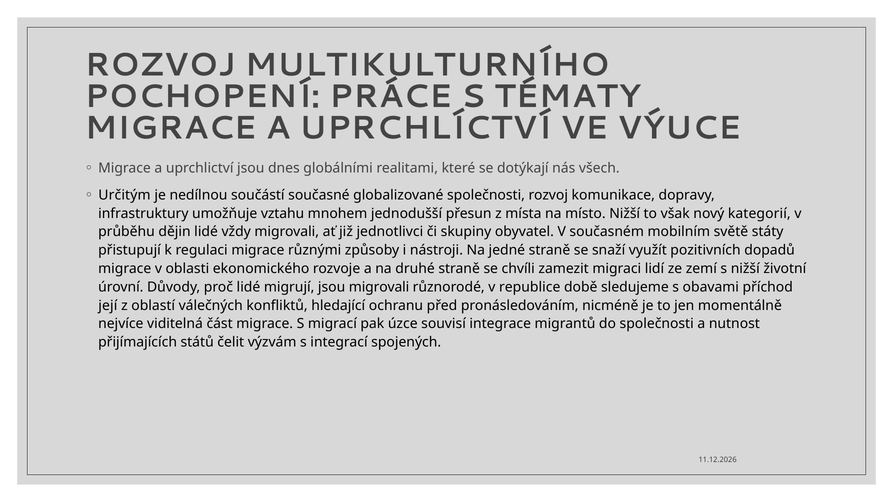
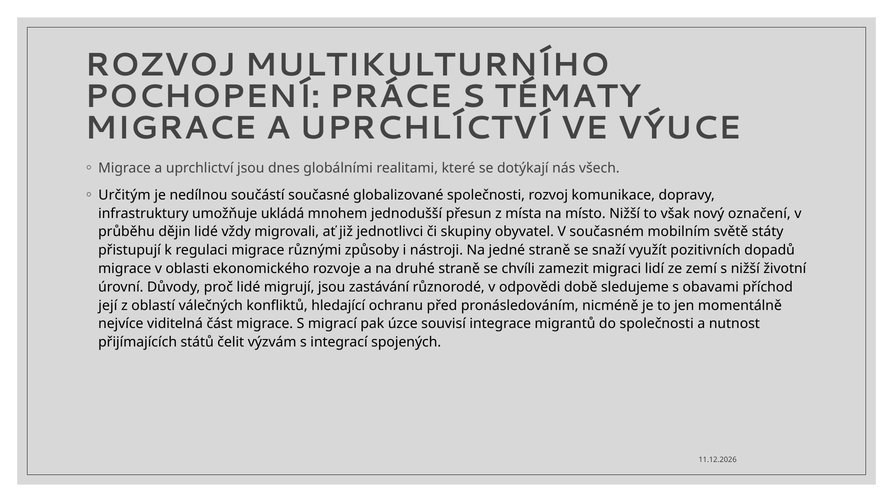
vztahu: vztahu -> ukládá
kategorií: kategorií -> označení
jsou migrovali: migrovali -> zastávání
republice: republice -> odpovědi
